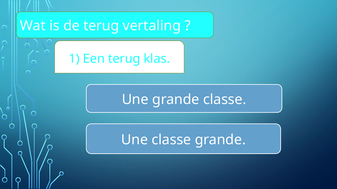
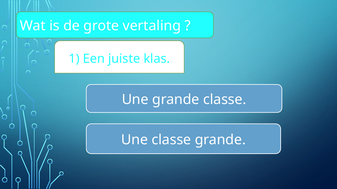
de terug: terug -> grote
Een terug: terug -> juiste
